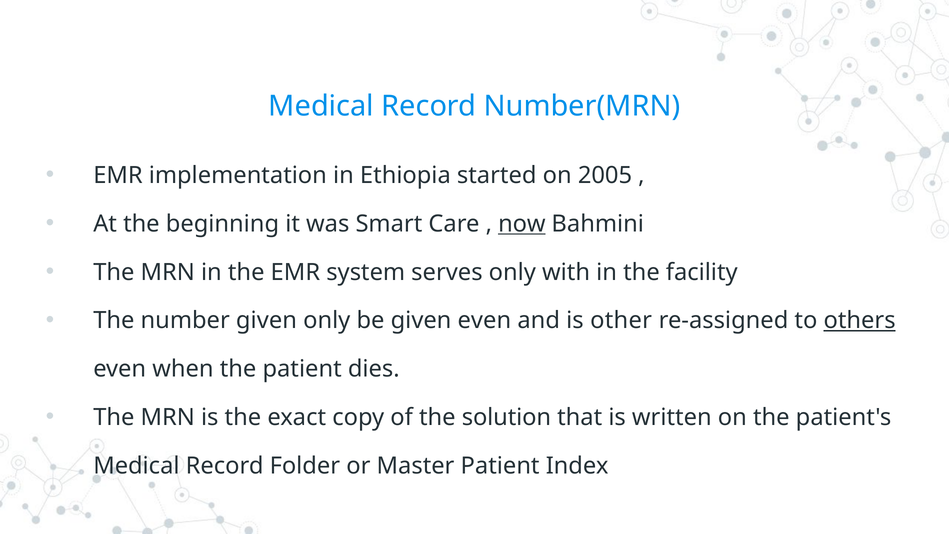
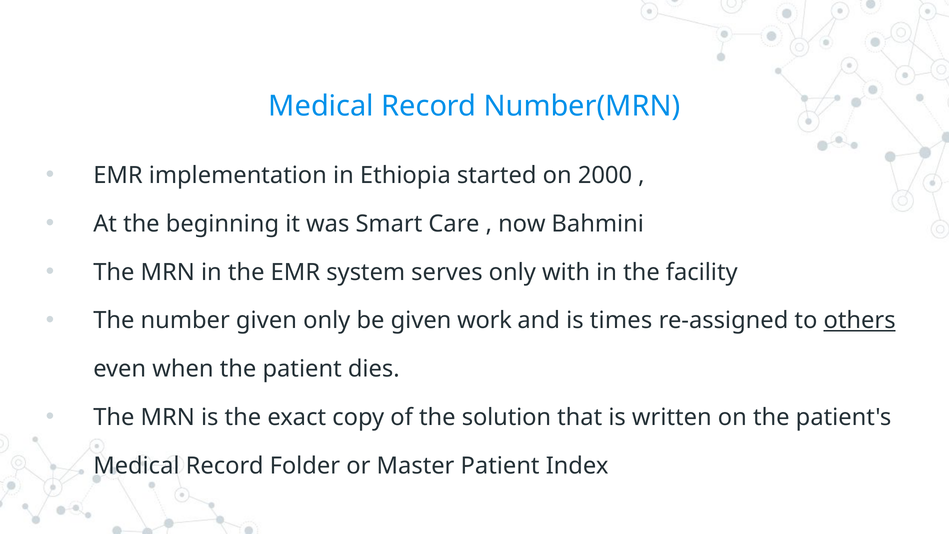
2005: 2005 -> 2000
now underline: present -> none
given even: even -> work
other: other -> times
